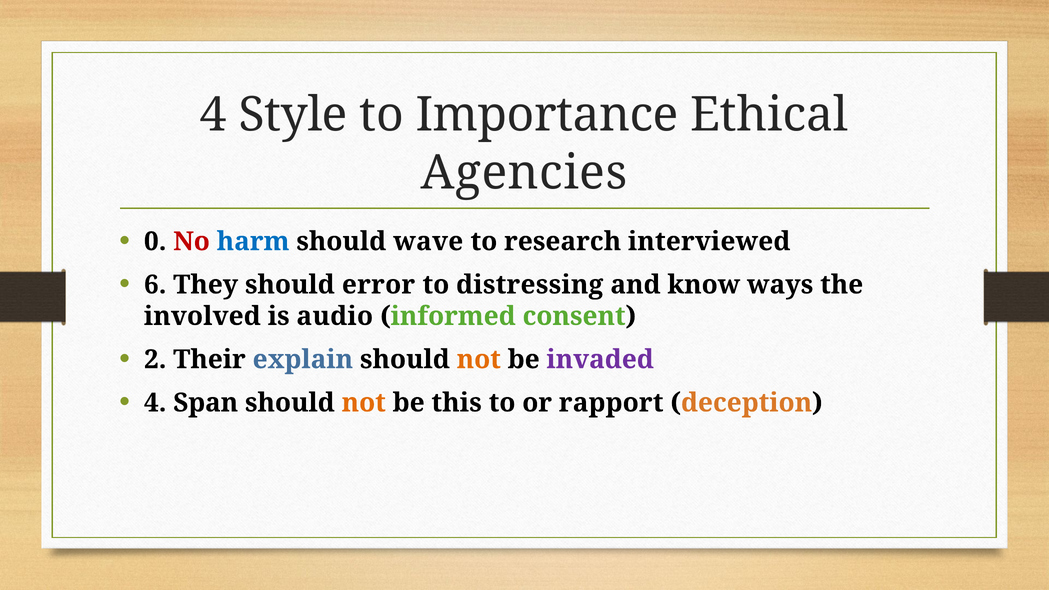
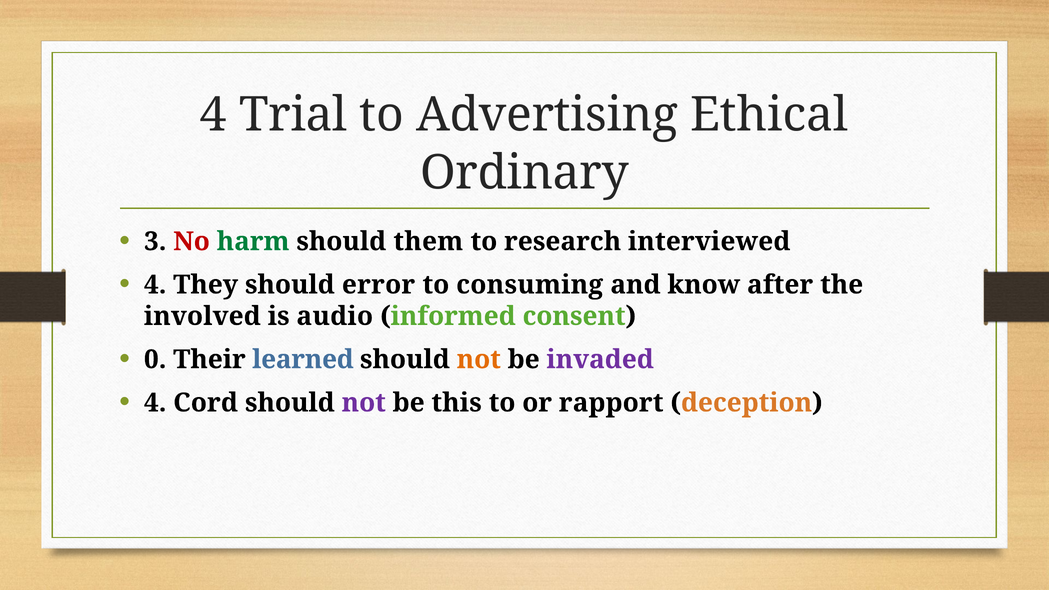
Style: Style -> Trial
Importance: Importance -> Advertising
Agencies: Agencies -> Ordinary
0: 0 -> 3
harm colour: blue -> green
wave: wave -> them
6 at (155, 285): 6 -> 4
distressing: distressing -> consuming
ways: ways -> after
2: 2 -> 0
explain: explain -> learned
Span: Span -> Cord
not at (364, 403) colour: orange -> purple
